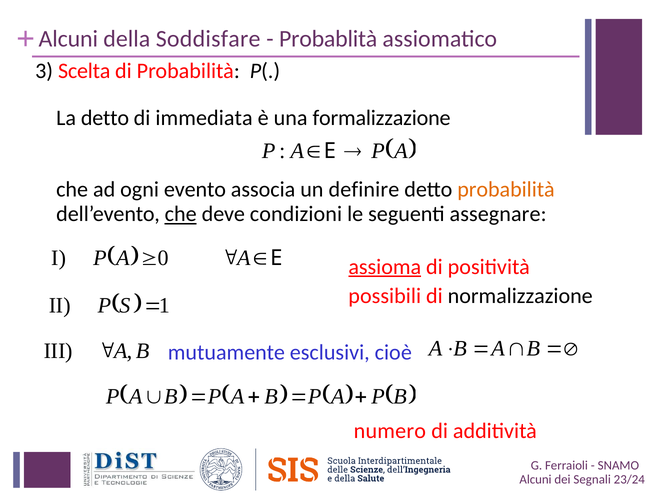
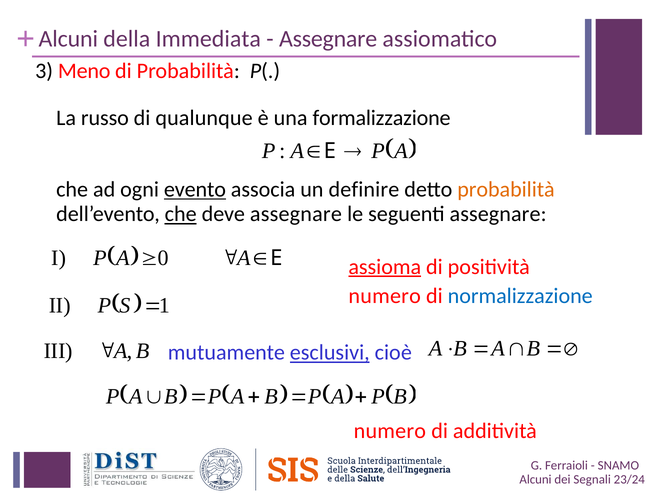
Soddisfare: Soddisfare -> Immediata
Probablità at (328, 39): Probablità -> Assegnare
Scelta: Scelta -> Meno
La detto: detto -> russo
immediata: immediata -> qualunque
evento underline: none -> present
deve condizioni: condizioni -> assegnare
possibili at (385, 296): possibili -> numero
normalizzazione colour: black -> blue
esclusivi underline: none -> present
